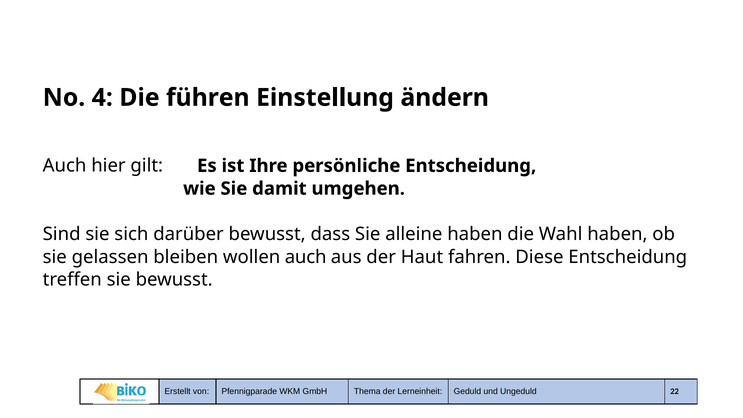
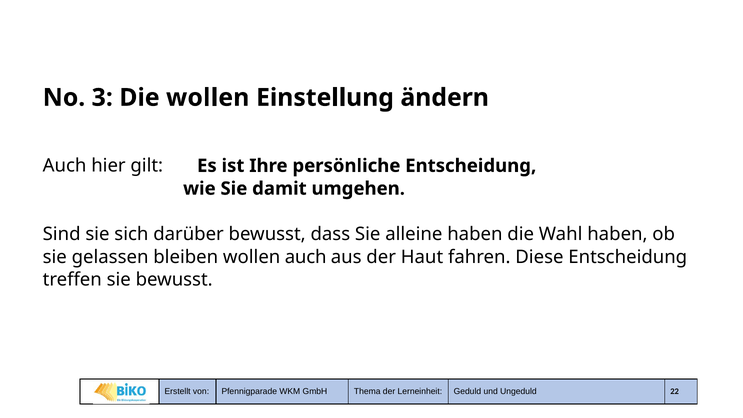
4: 4 -> 3
Die führen: führen -> wollen
